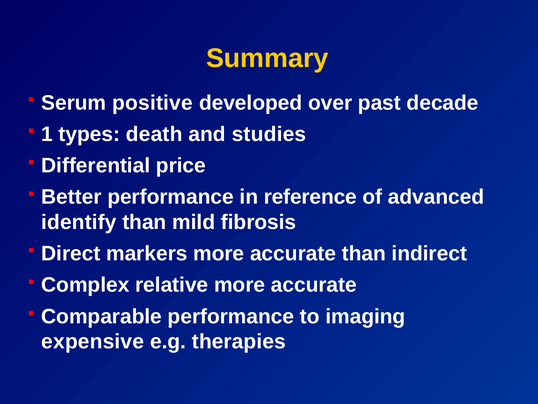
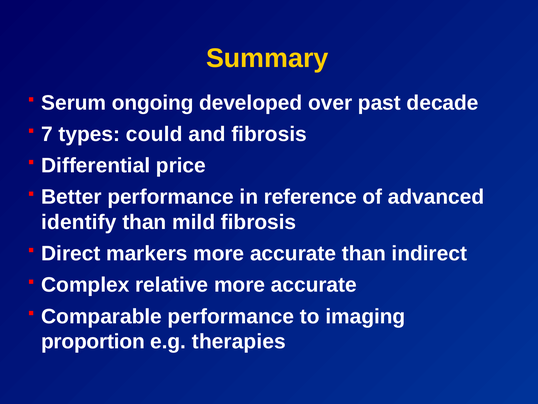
positive: positive -> ongoing
1: 1 -> 7
death: death -> could
and studies: studies -> fibrosis
expensive: expensive -> proportion
